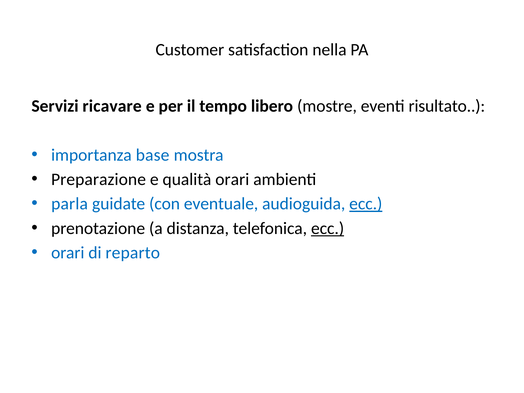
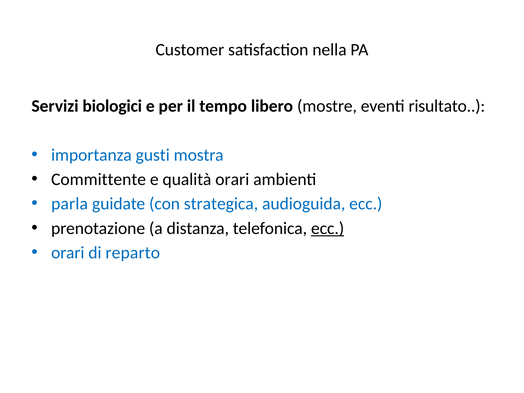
ricavare: ricavare -> biologici
base: base -> gusti
Preparazione: Preparazione -> Committente
eventuale: eventuale -> strategica
ecc at (366, 204) underline: present -> none
